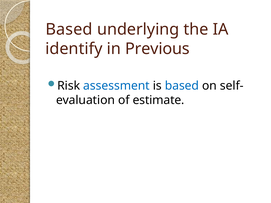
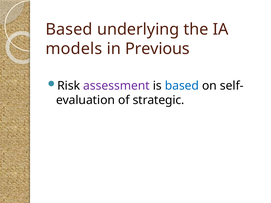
identify: identify -> models
assessment colour: blue -> purple
estimate: estimate -> strategic
